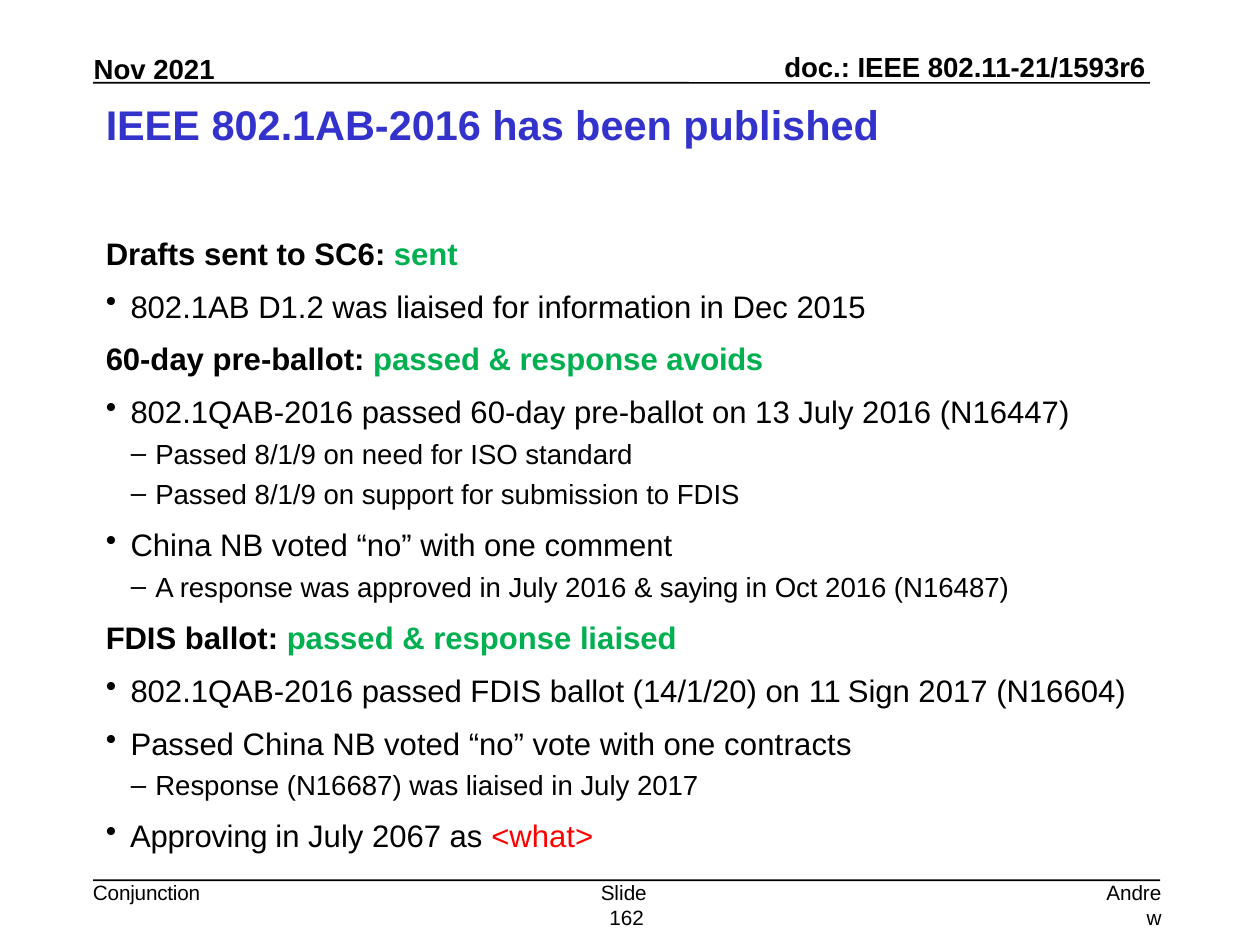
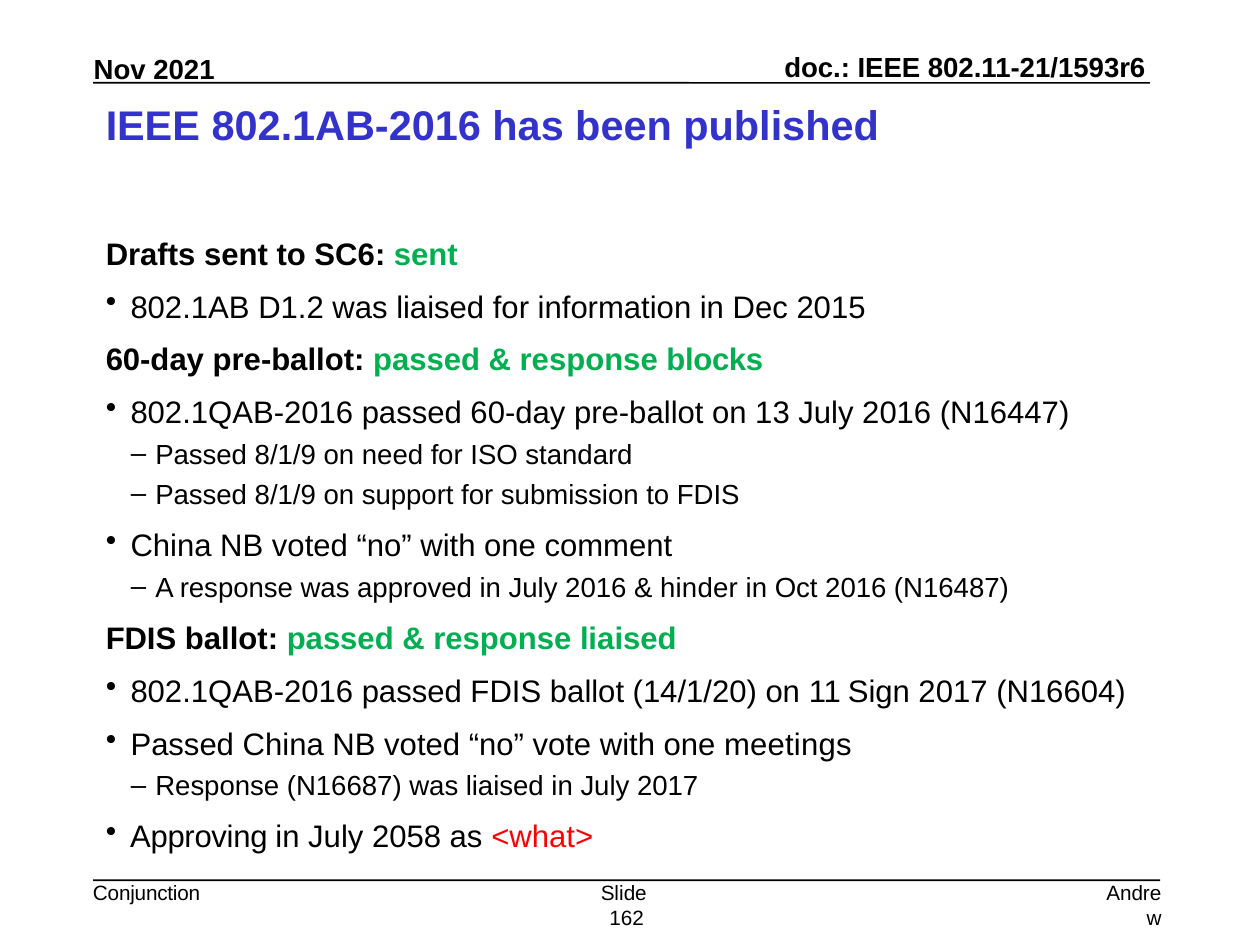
avoids: avoids -> blocks
saying: saying -> hinder
contracts: contracts -> meetings
2067: 2067 -> 2058
